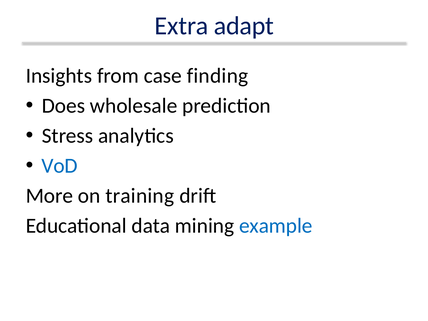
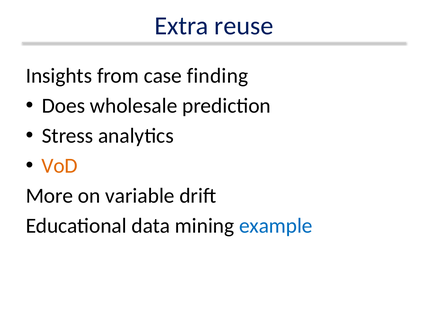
adapt: adapt -> reuse
VoD colour: blue -> orange
training: training -> variable
